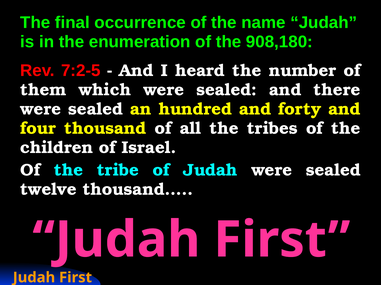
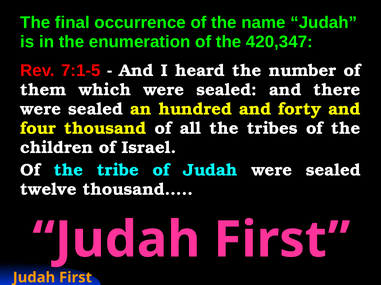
908,180: 908,180 -> 420,347
7:2-5: 7:2-5 -> 7:1-5
